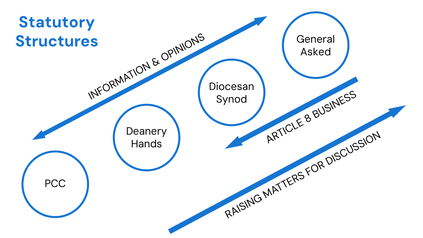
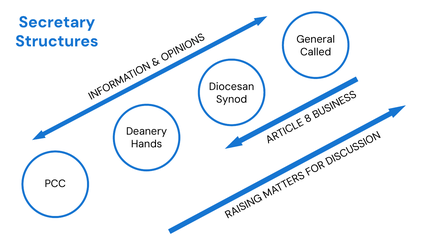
Statutory: Statutory -> Secretary
Asked: Asked -> Called
